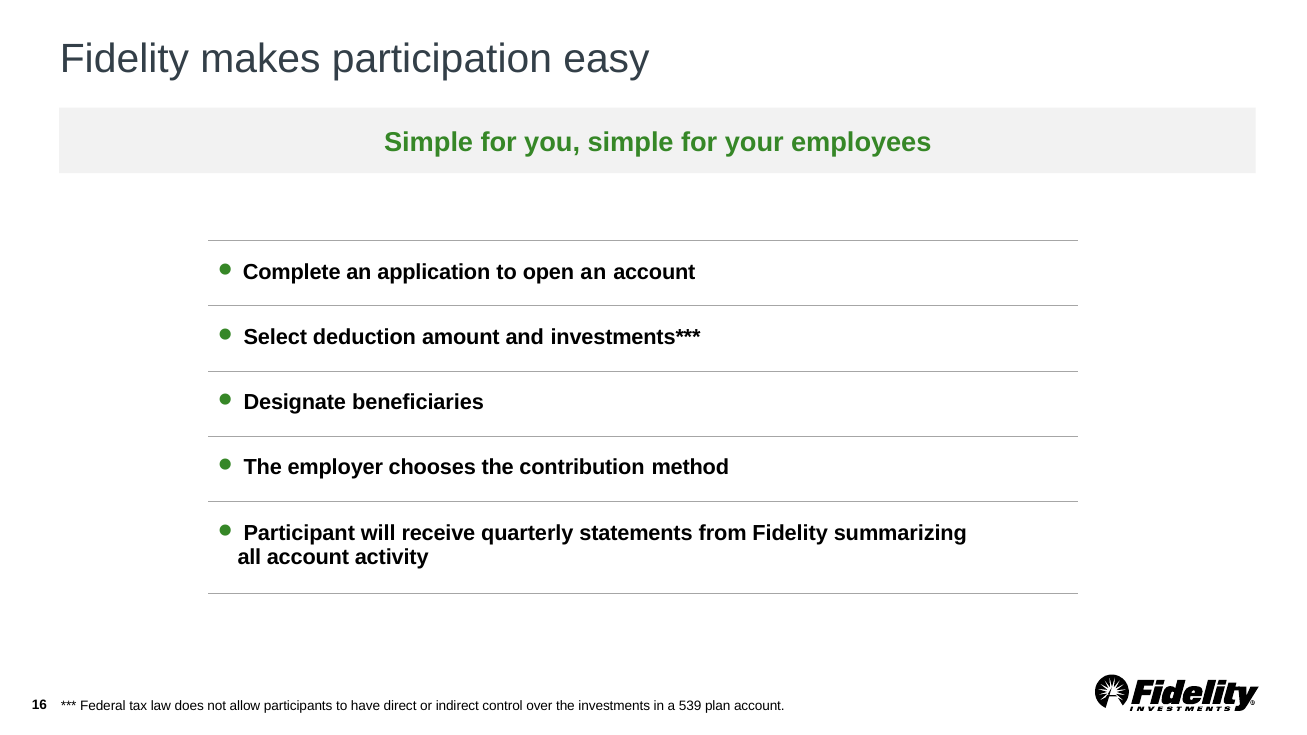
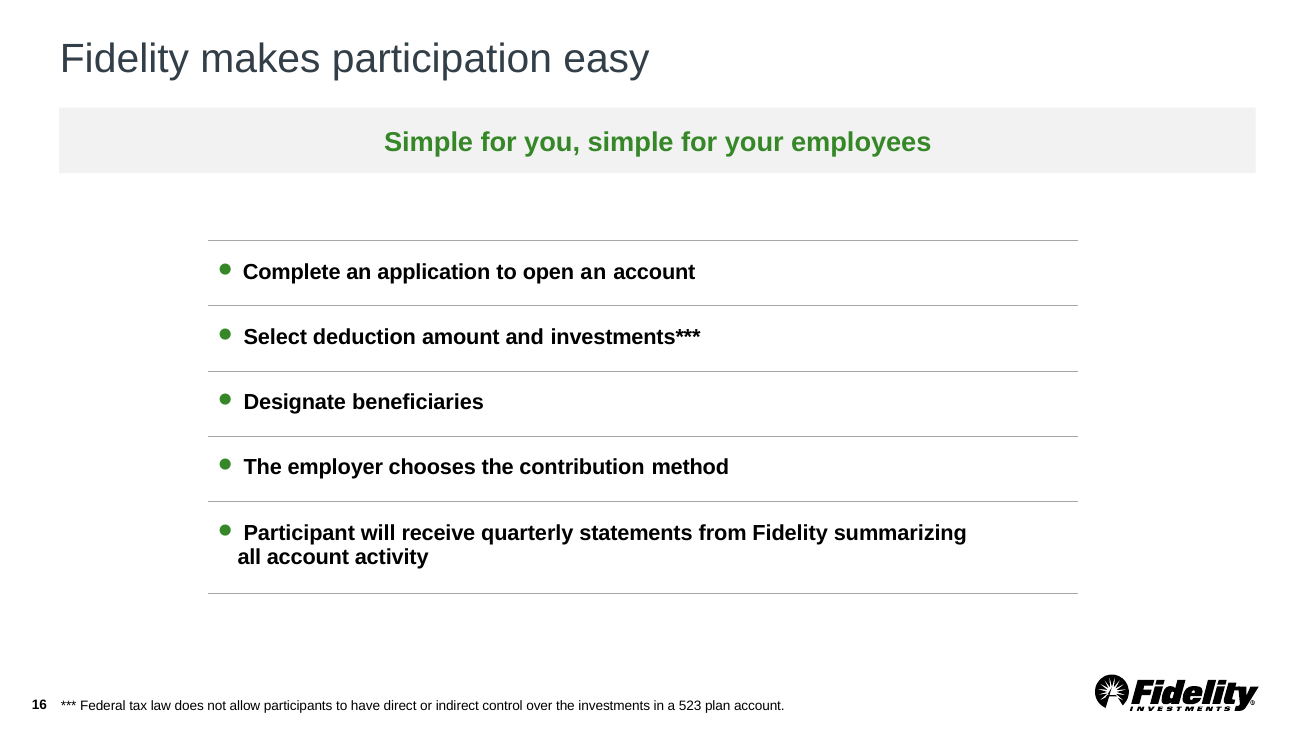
539: 539 -> 523
